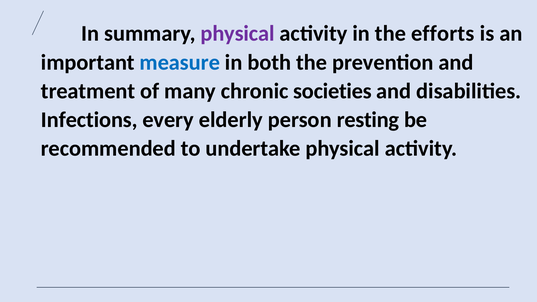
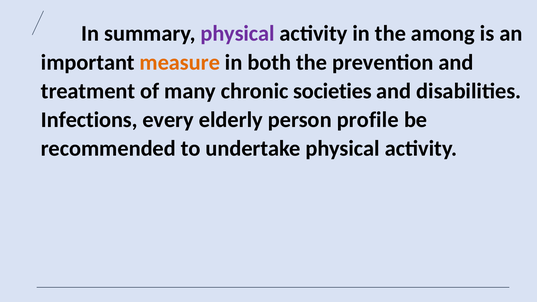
efforts: efforts -> among
measure colour: blue -> orange
resting: resting -> profile
